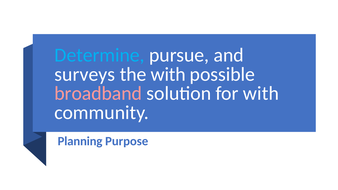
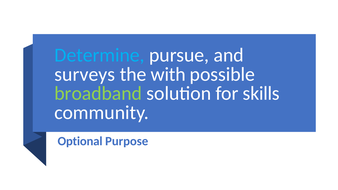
broadband colour: pink -> light green
for with: with -> skills
Planning: Planning -> Optional
